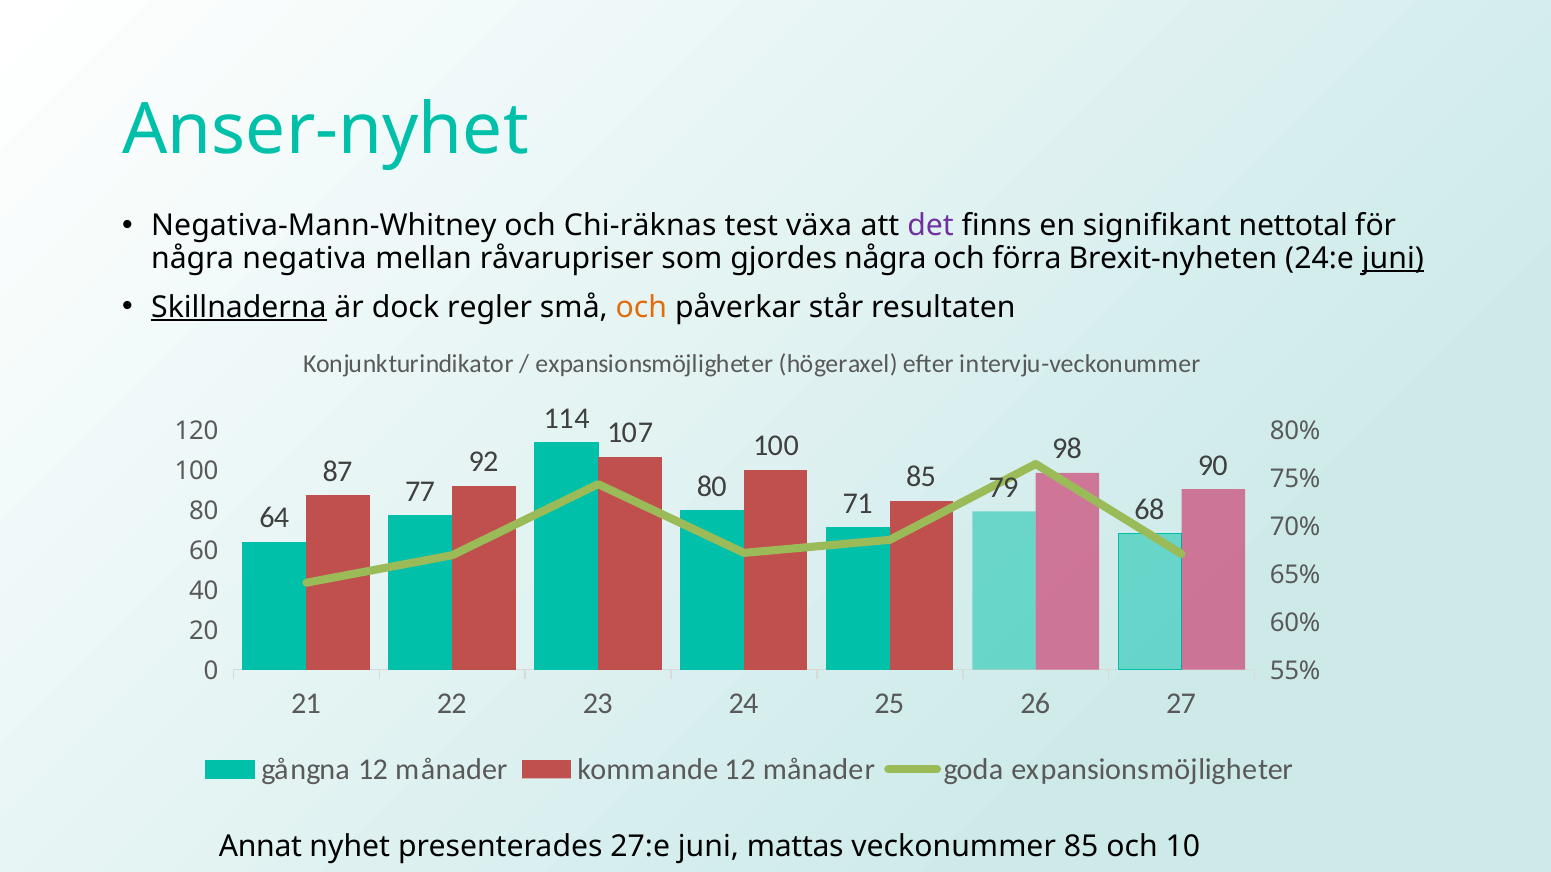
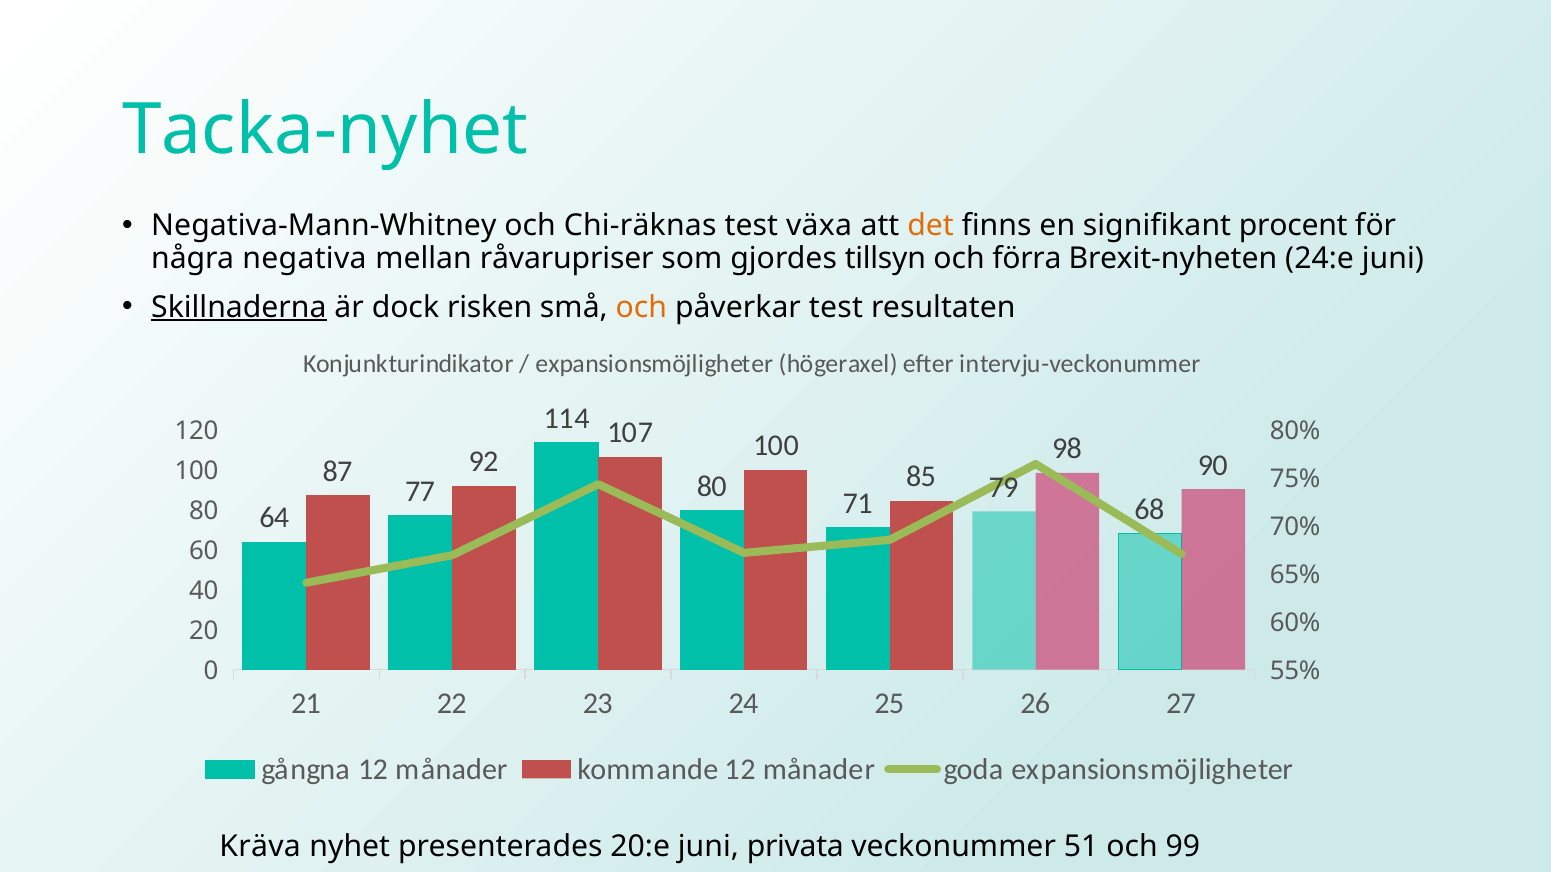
Anser-nyhet: Anser-nyhet -> Tacka-nyhet
det colour: purple -> orange
nettotal: nettotal -> procent
gjordes några: några -> tillsyn
juni at (1393, 258) underline: present -> none
regler: regler -> risken
påverkar står: står -> test
Annat: Annat -> Kräva
27:e: 27:e -> 20:e
mattas: mattas -> privata
veckonummer 85: 85 -> 51
10: 10 -> 99
